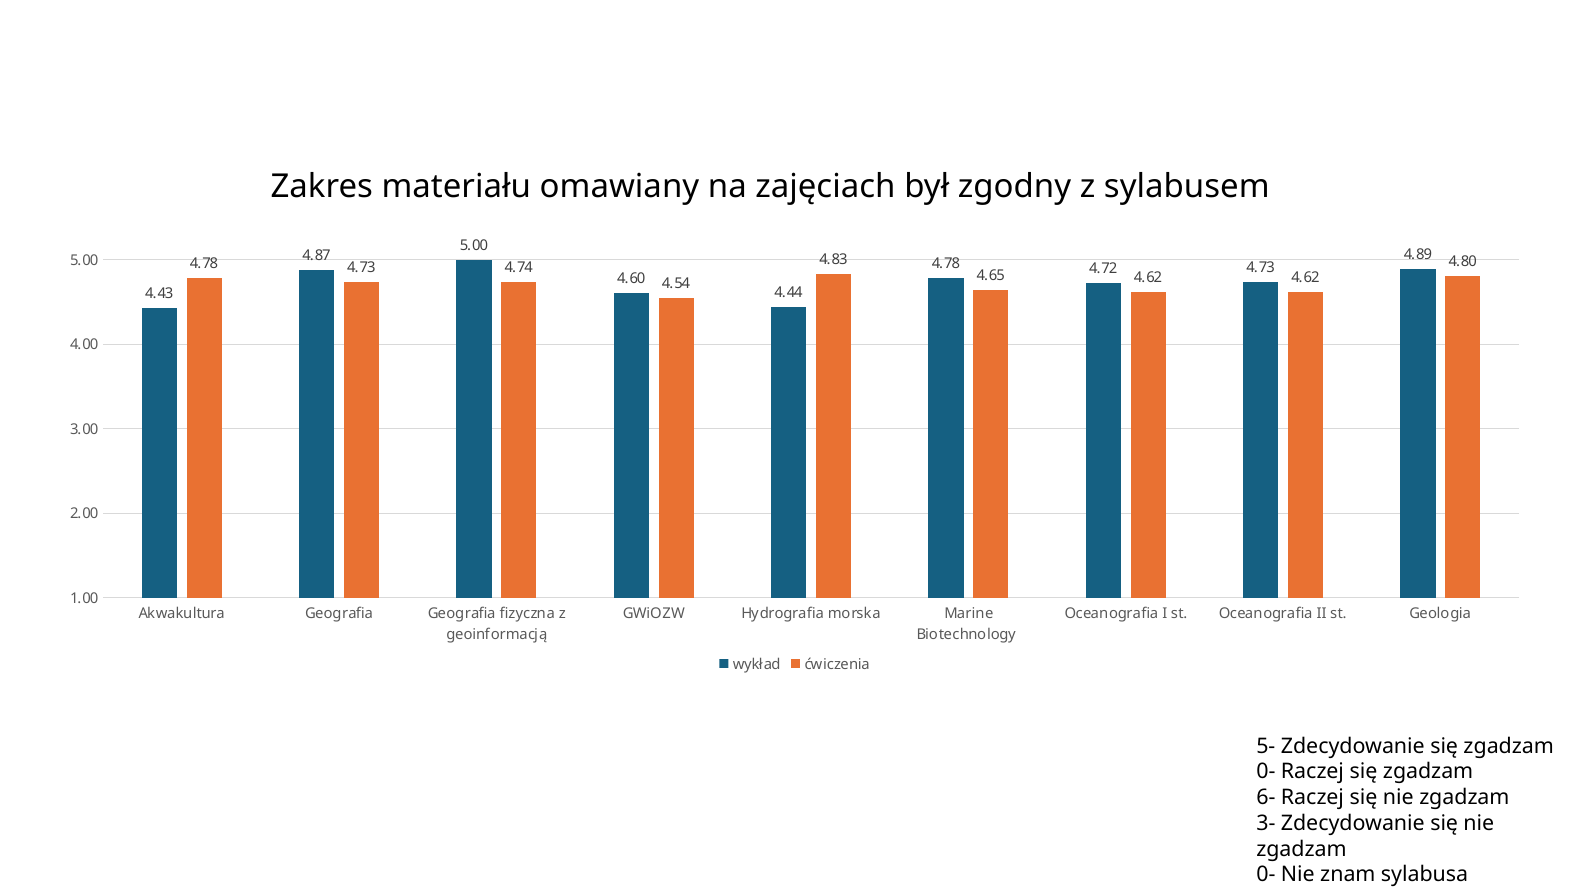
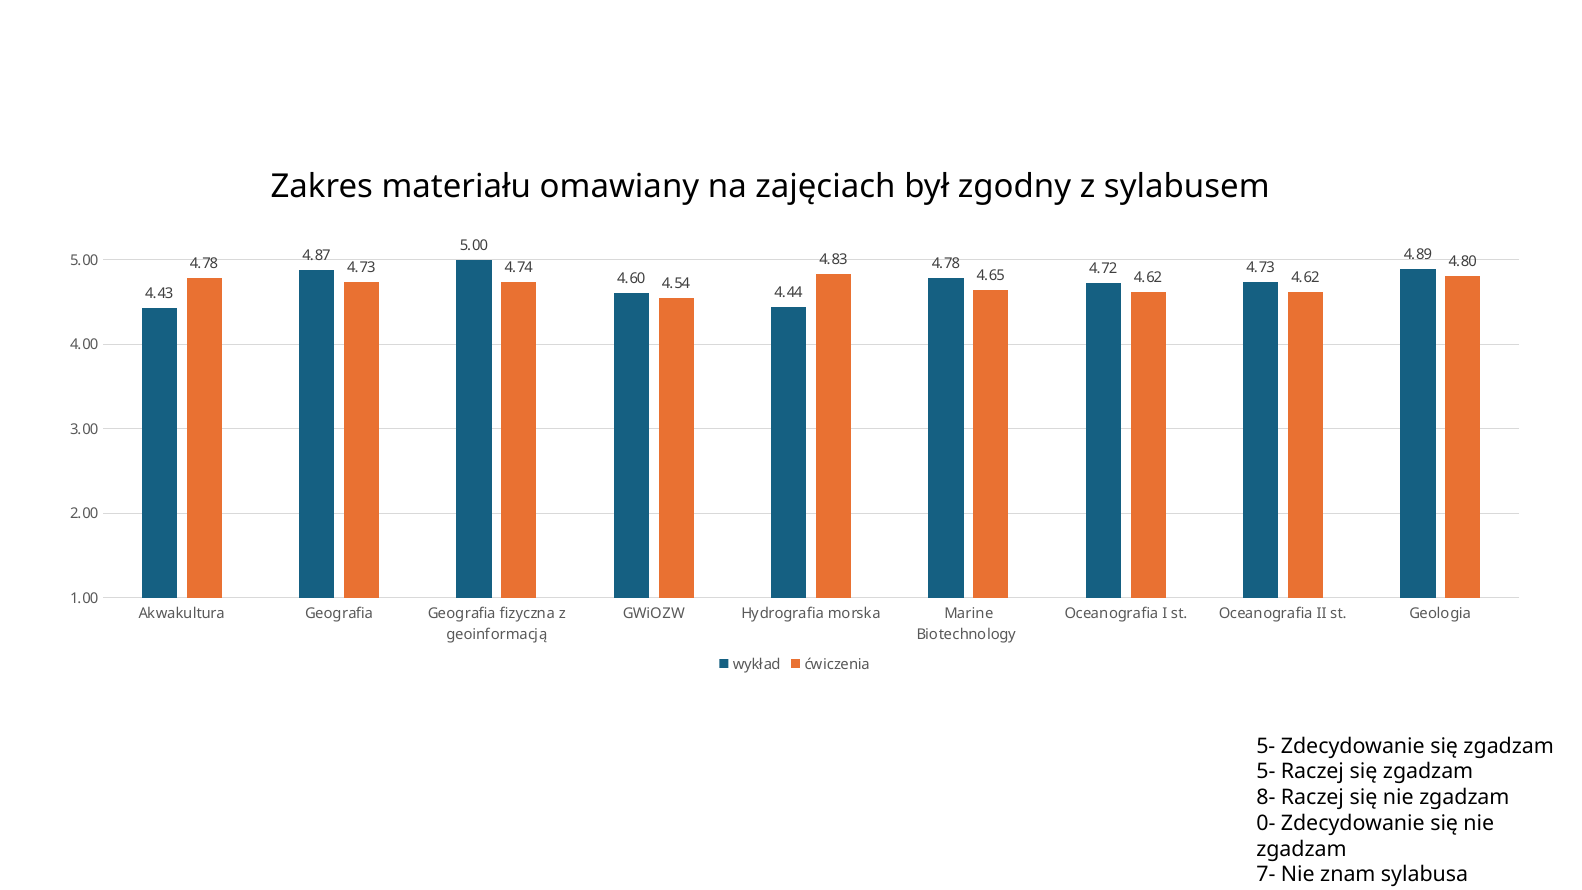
0- at (1266, 772): 0- -> 5-
6-: 6- -> 8-
3-: 3- -> 0-
0- at (1266, 875): 0- -> 7-
